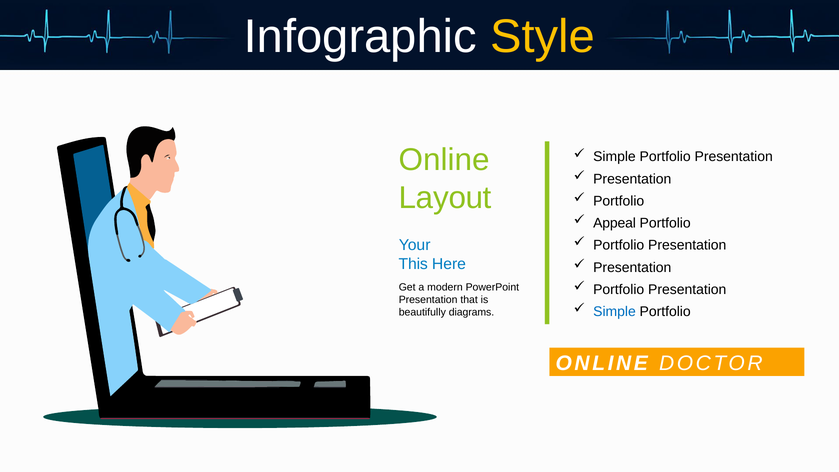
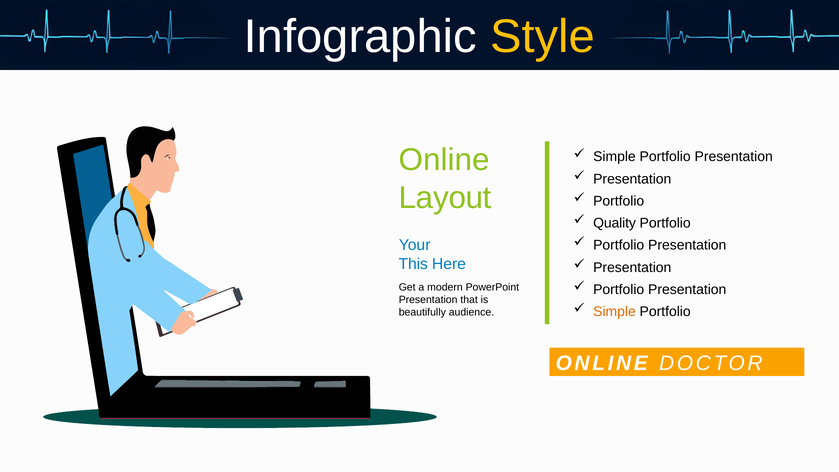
Appeal: Appeal -> Quality
Simple at (615, 312) colour: blue -> orange
diagrams: diagrams -> audience
